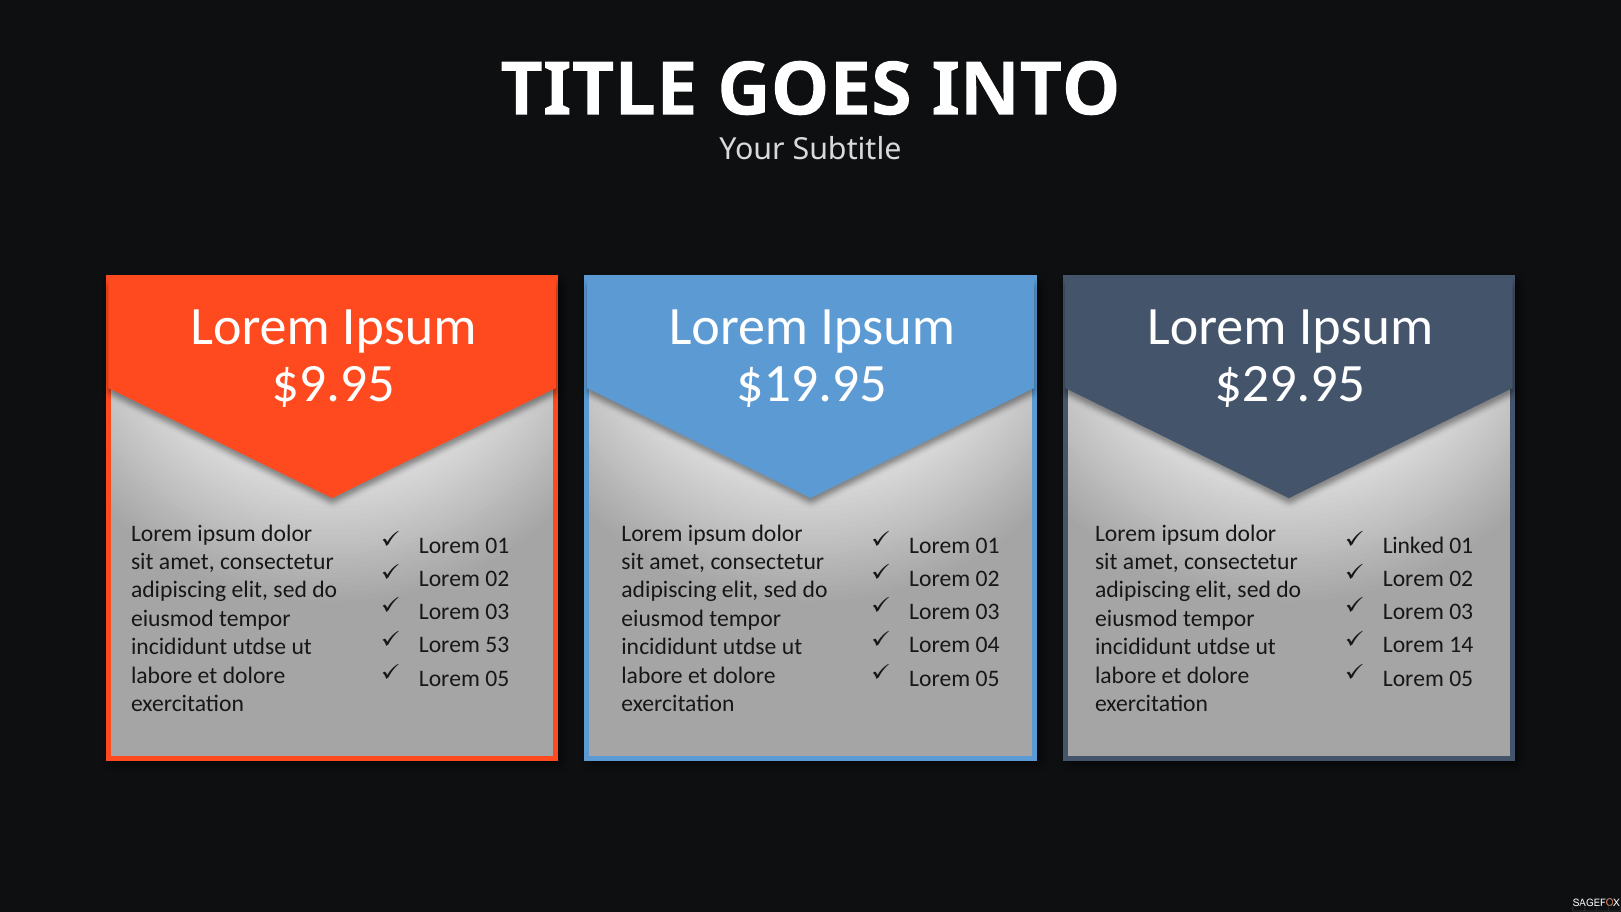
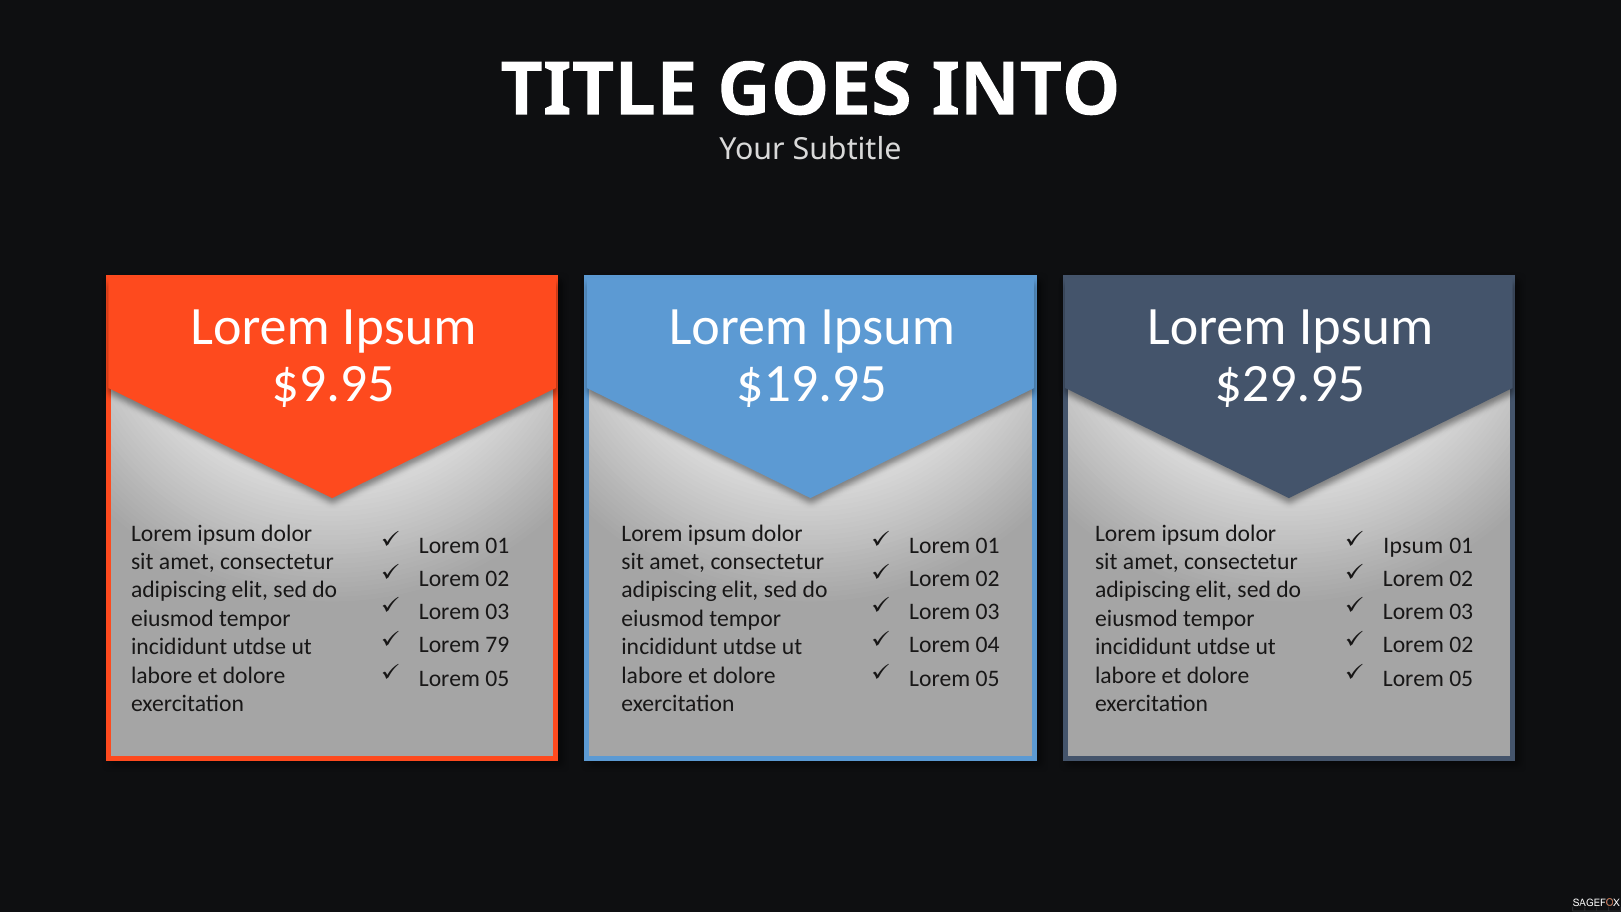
Linked at (1413, 546): Linked -> Ipsum
53: 53 -> 79
14 at (1461, 645): 14 -> 02
